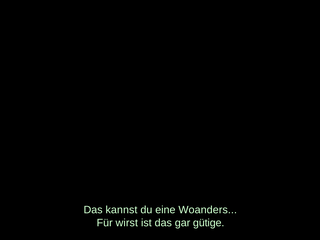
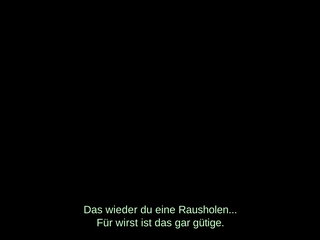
kannst: kannst -> wieder
Woanders: Woanders -> Rausholen
